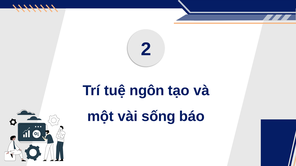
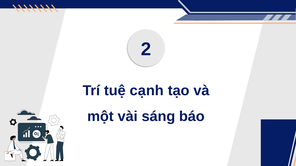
ngôn: ngôn -> cạnh
sống: sống -> sáng
